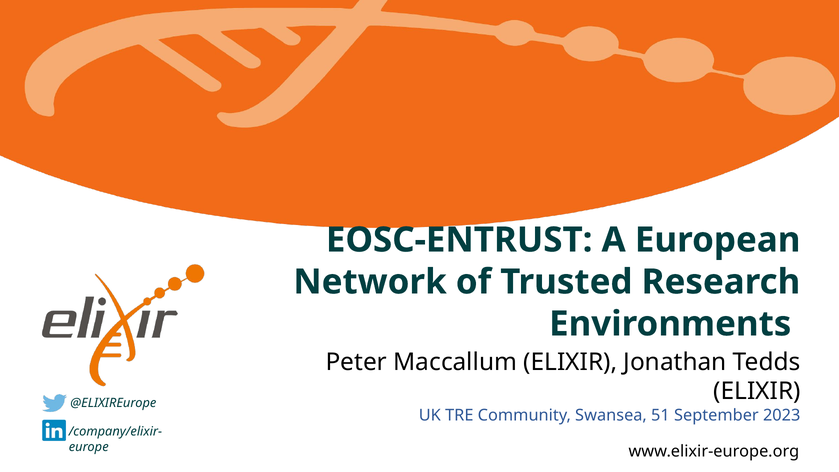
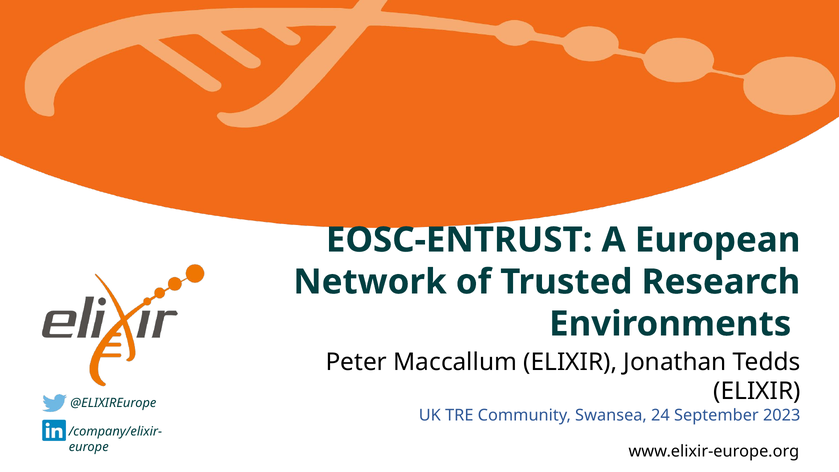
51: 51 -> 24
